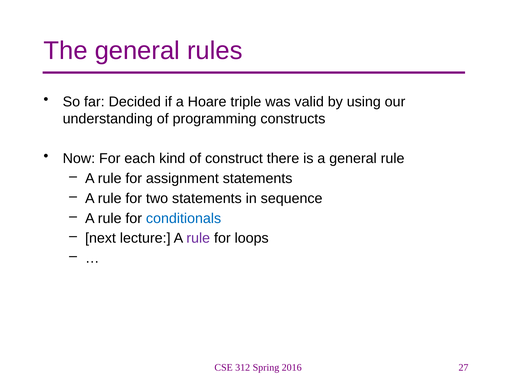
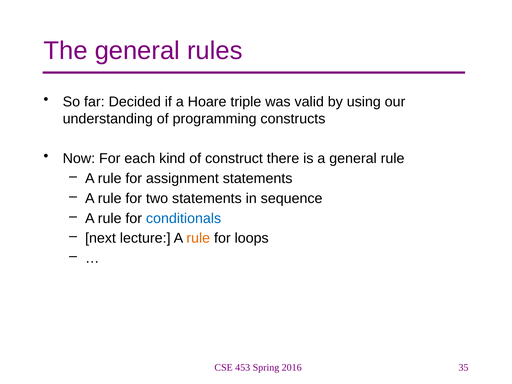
rule at (198, 238) colour: purple -> orange
312: 312 -> 453
27: 27 -> 35
